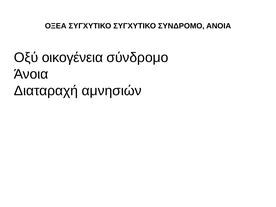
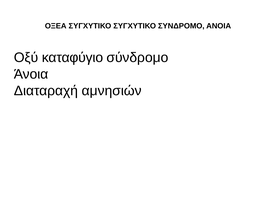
οικογένεια: οικογένεια -> καταφύγιο
